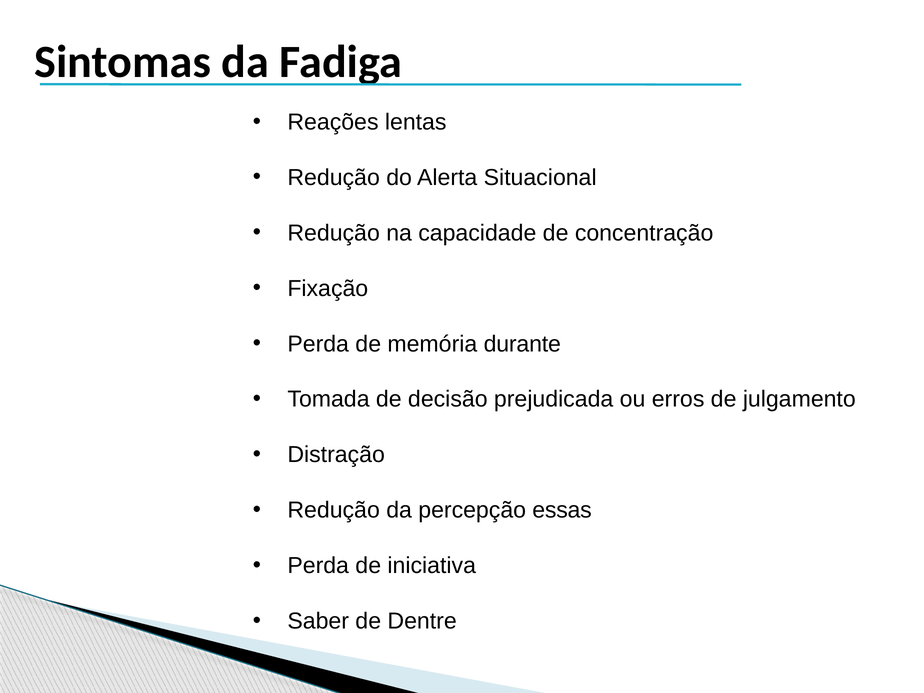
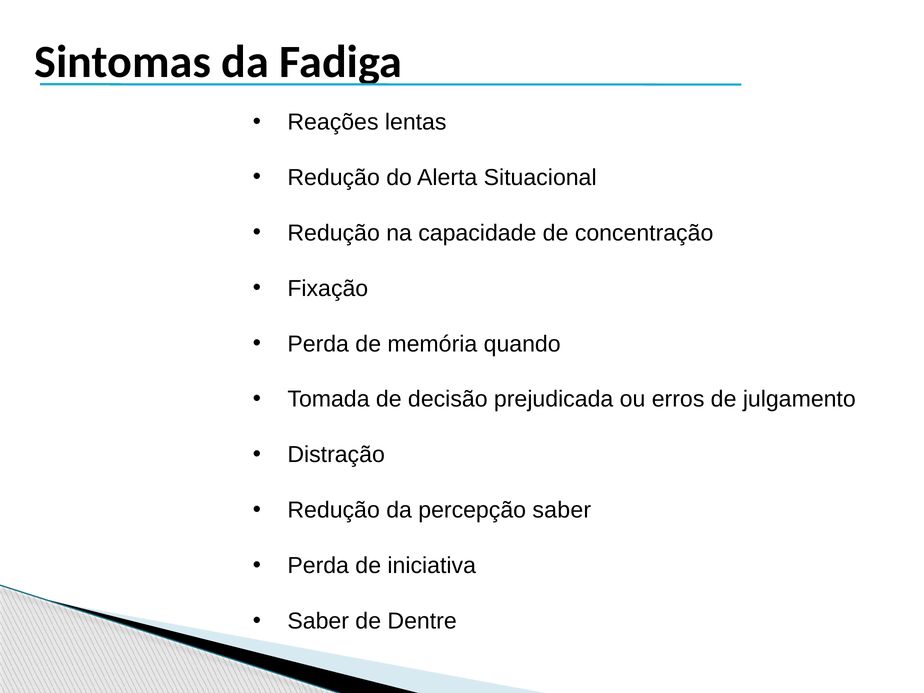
durante: durante -> quando
percepção essas: essas -> saber
